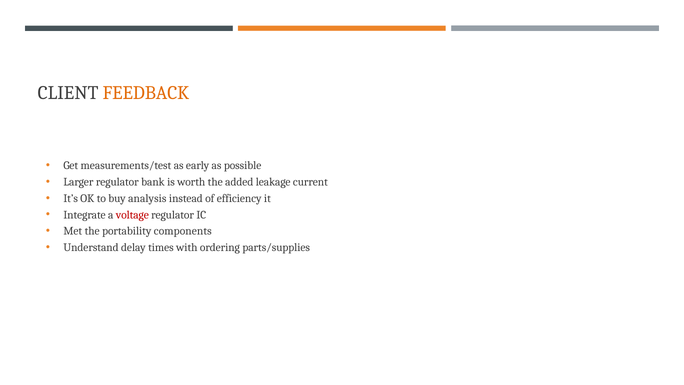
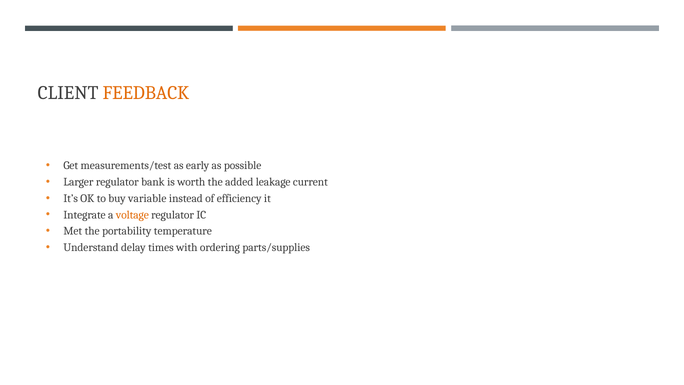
analysis: analysis -> variable
voltage colour: red -> orange
components: components -> temperature
